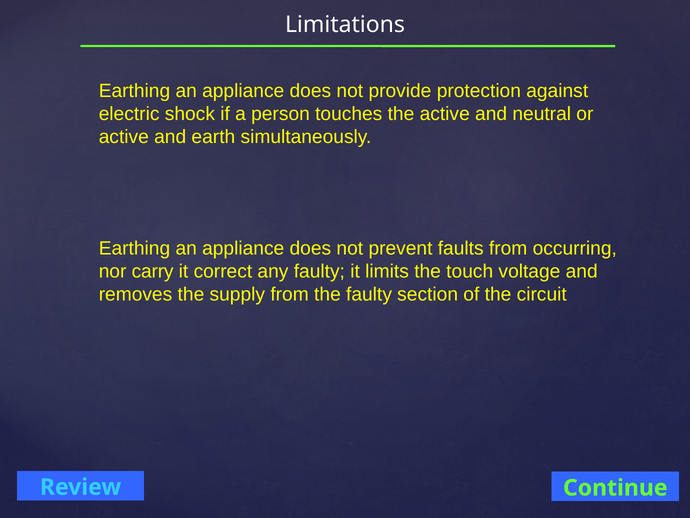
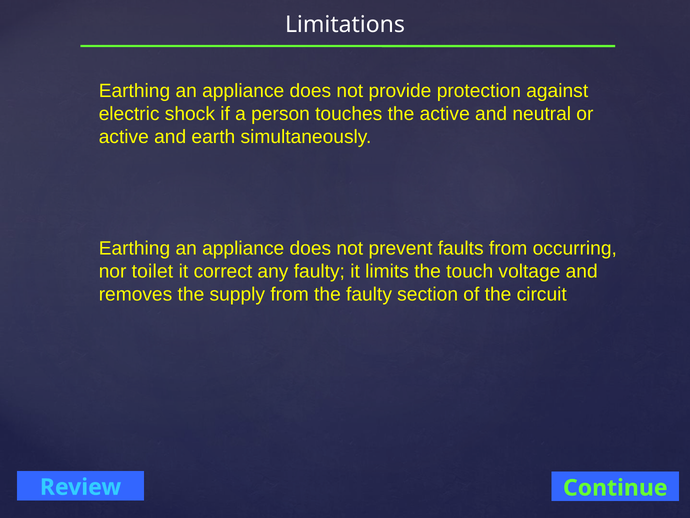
carry: carry -> toilet
